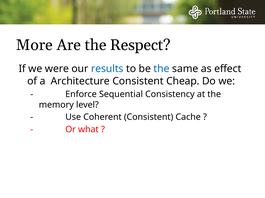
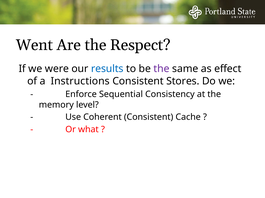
More: More -> Went
the at (162, 69) colour: blue -> purple
Architecture: Architecture -> Instructions
Cheap: Cheap -> Stores
